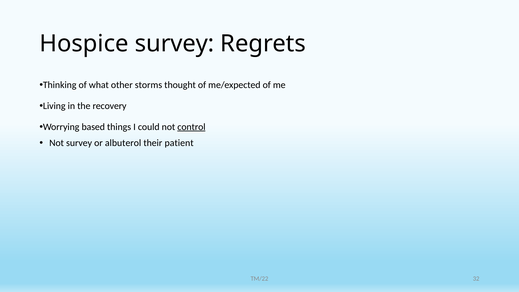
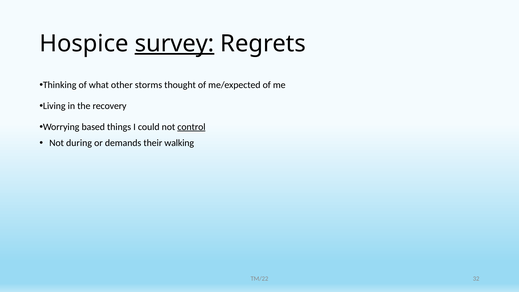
survey at (174, 44) underline: none -> present
Not survey: survey -> during
albuterol: albuterol -> demands
patient: patient -> walking
